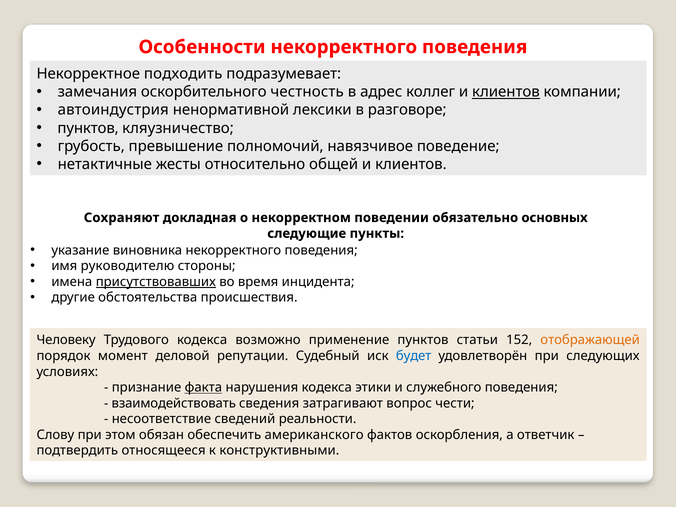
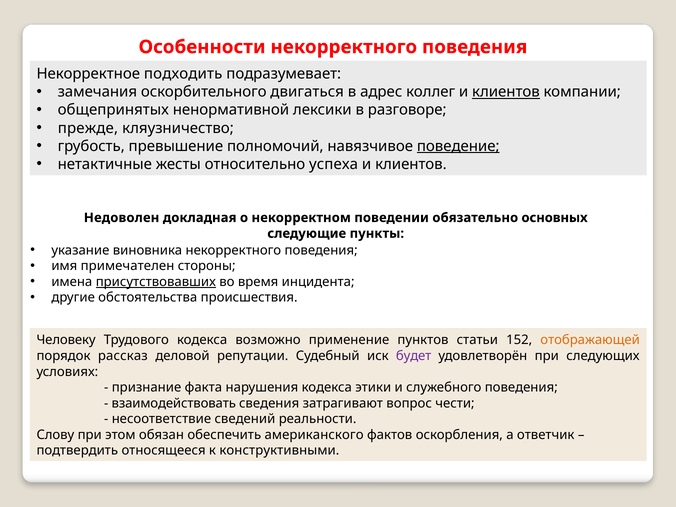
честность: честность -> двигаться
автоиндустрия: автоиндустрия -> общепринятых
пунктов at (88, 128): пунктов -> прежде
поведение underline: none -> present
общей: общей -> успеха
Сохраняют: Сохраняют -> Недоволен
руководителю: руководителю -> примечателен
момент: момент -> рассказ
будет colour: blue -> purple
факта underline: present -> none
